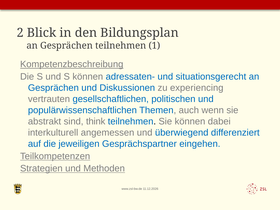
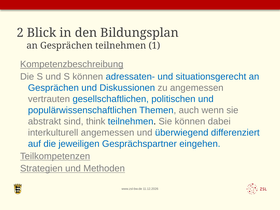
zu experiencing: experiencing -> angemessen
